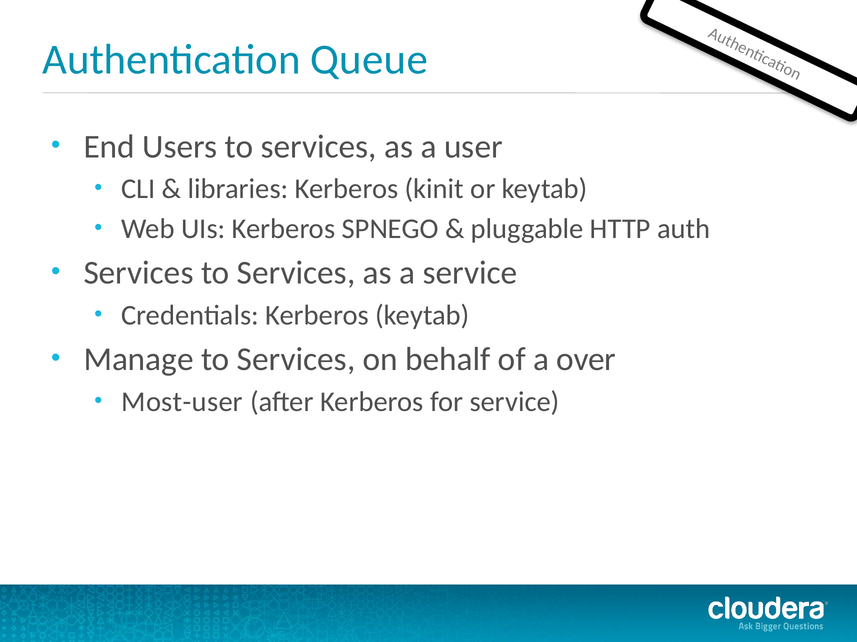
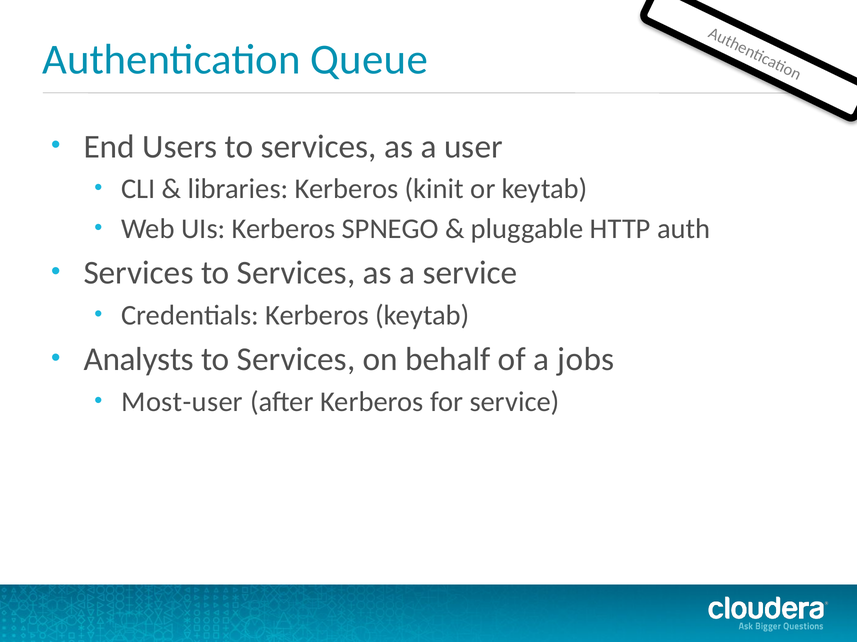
Manage: Manage -> Analysts
over: over -> jobs
